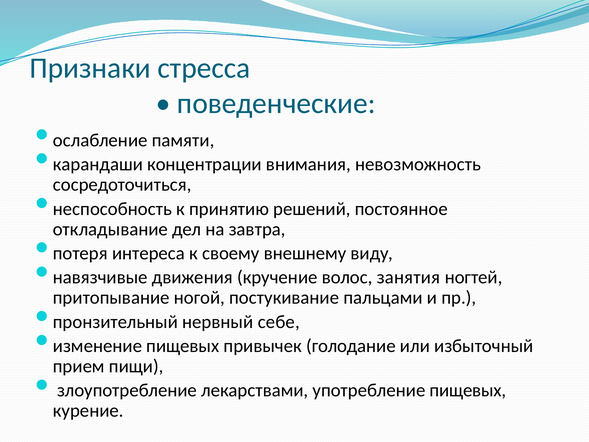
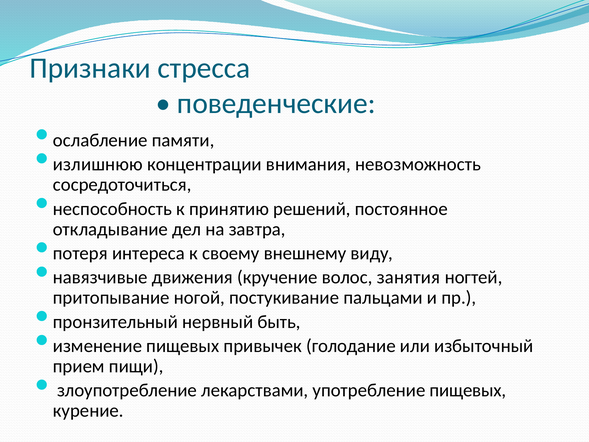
карандаши: карандаши -> излишнюю
себе: себе -> быть
